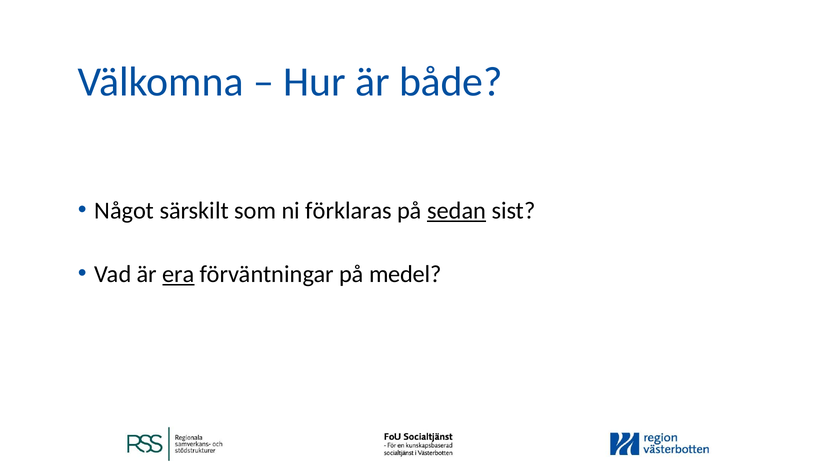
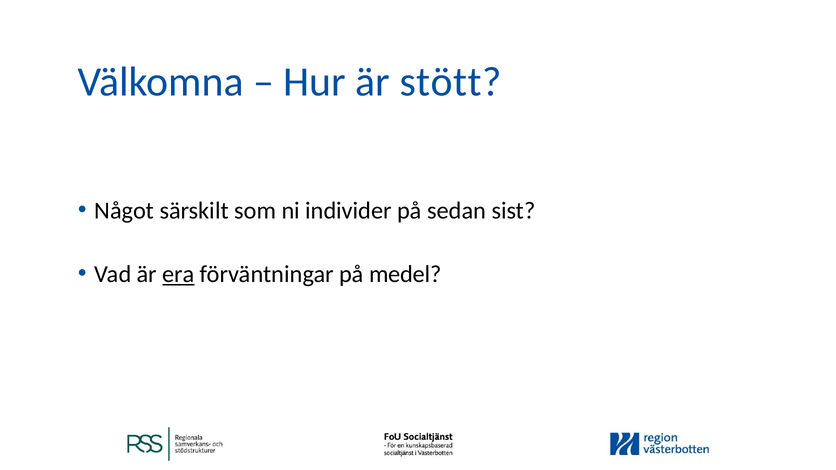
både: både -> stött
förklaras: förklaras -> individer
sedan underline: present -> none
